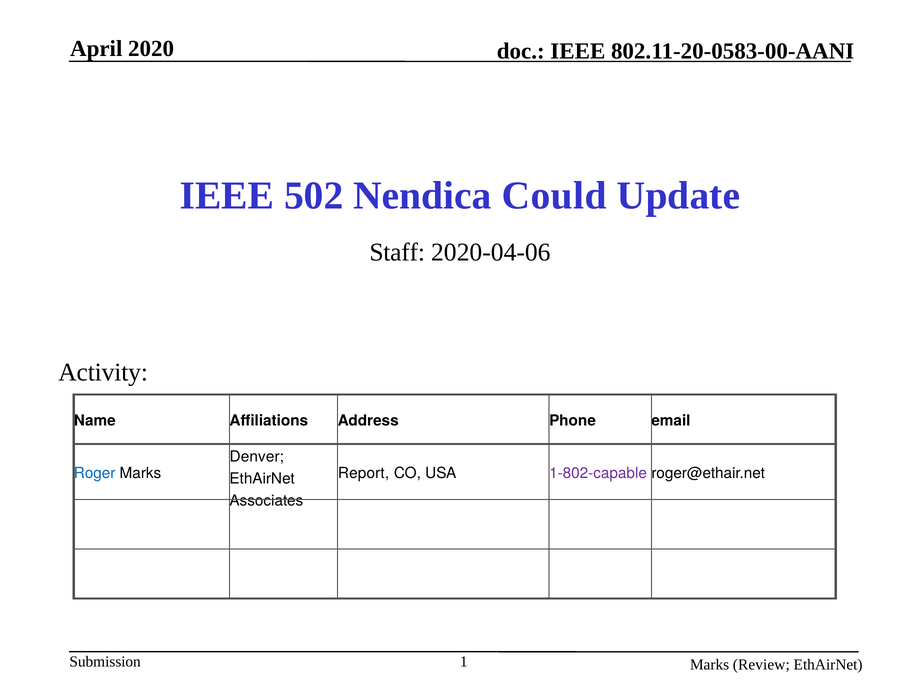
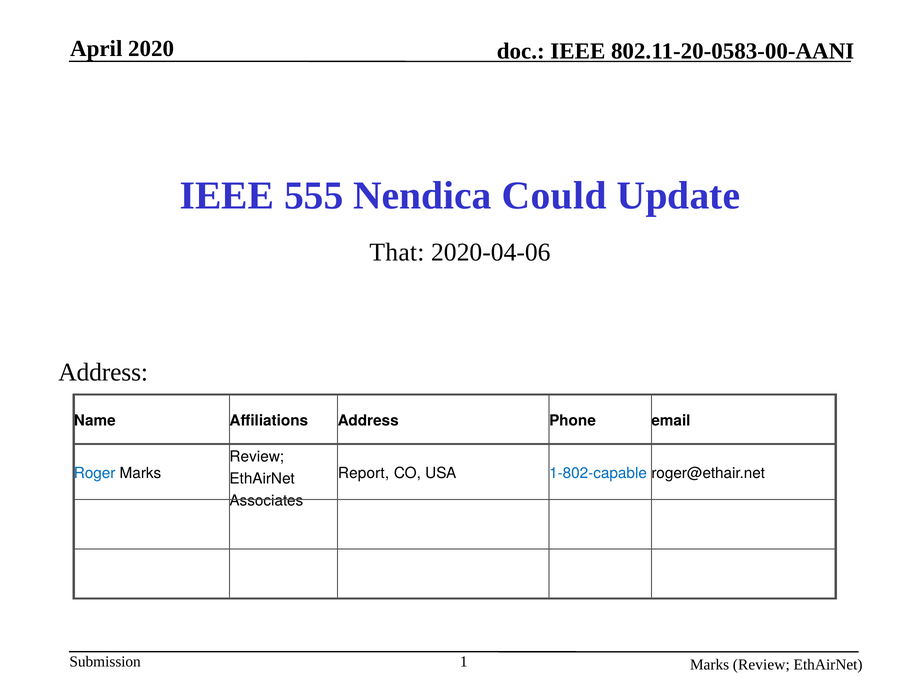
502: 502 -> 555
Staff: Staff -> That
Activity at (103, 372): Activity -> Address
Denver at (257, 457): Denver -> Review
1-802-capable colour: purple -> blue
